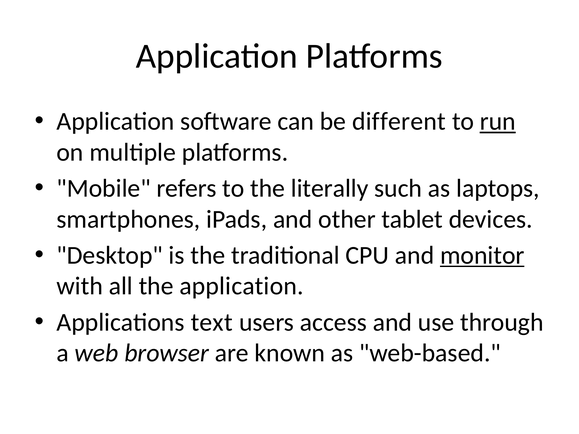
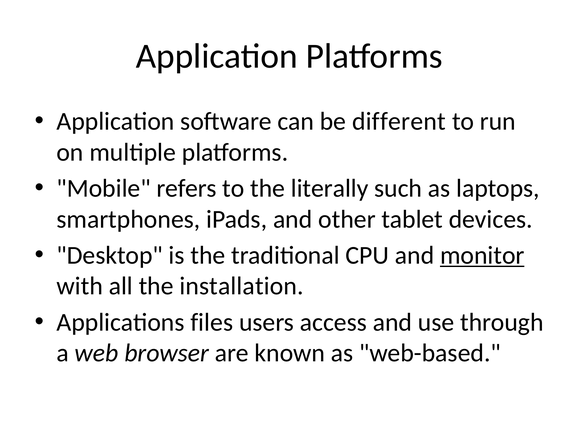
run underline: present -> none
the application: application -> installation
text: text -> files
